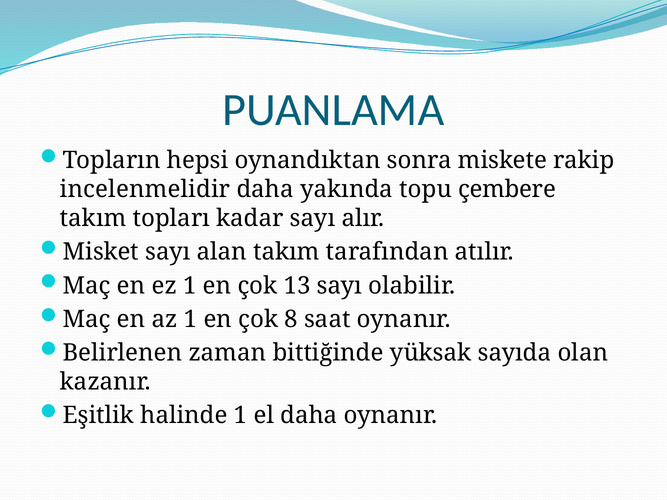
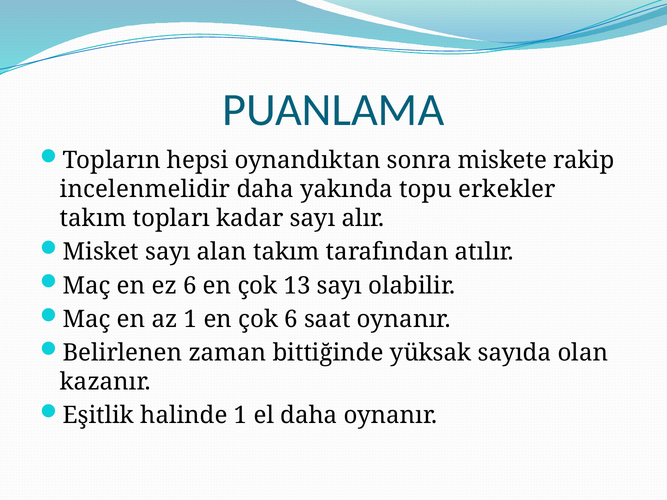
çembere: çembere -> erkekler
ez 1: 1 -> 6
çok 8: 8 -> 6
